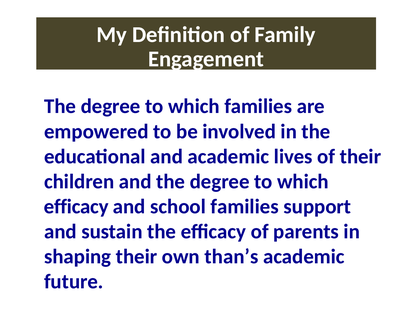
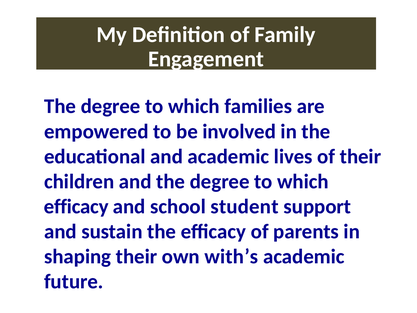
school families: families -> student
than’s: than’s -> with’s
